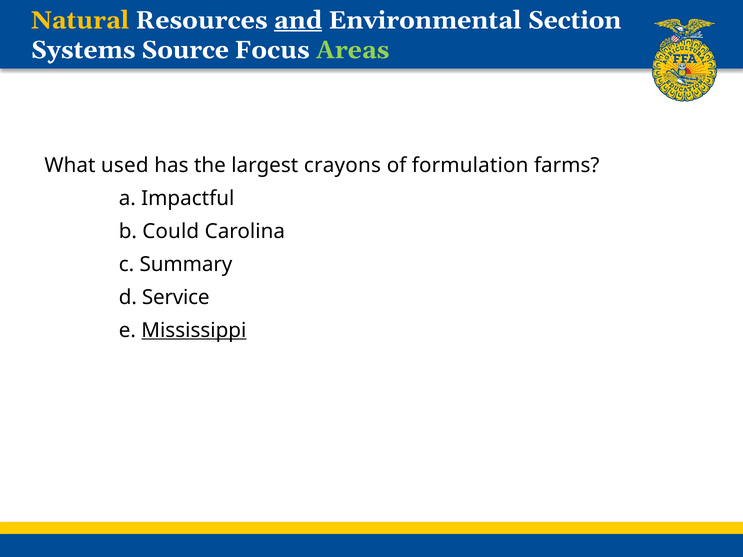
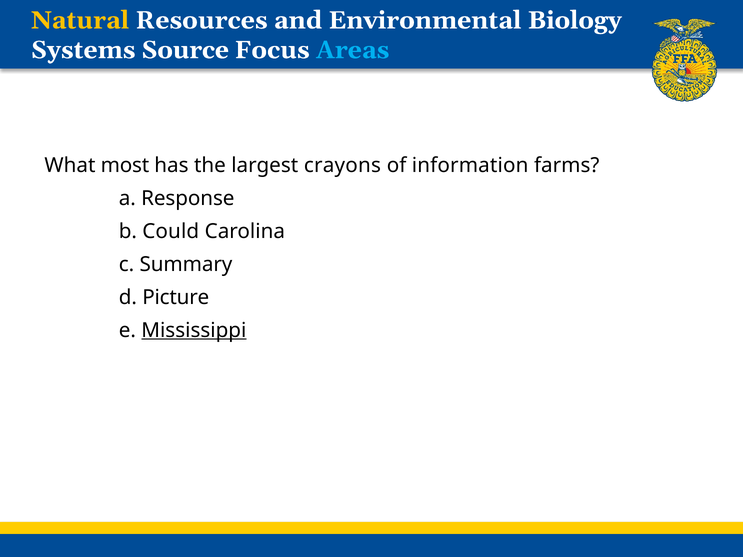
and underline: present -> none
Section: Section -> Biology
Areas colour: light green -> light blue
used: used -> most
formulation: formulation -> information
Impactful: Impactful -> Response
Service: Service -> Picture
